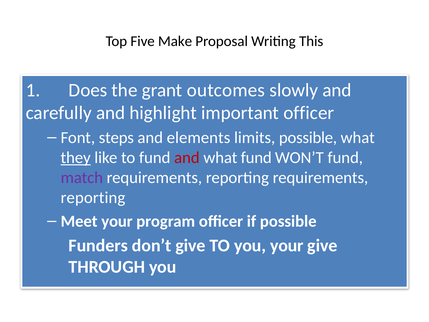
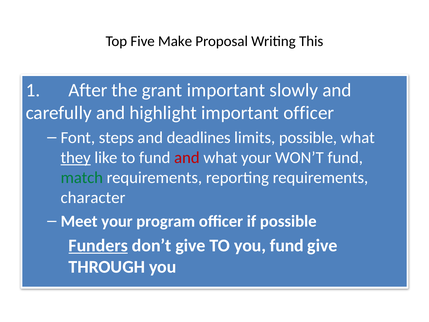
Does: Does -> After
grant outcomes: outcomes -> important
elements: elements -> deadlines
what fund: fund -> your
match colour: purple -> green
reporting at (93, 198): reporting -> character
Funders underline: none -> present
you your: your -> fund
